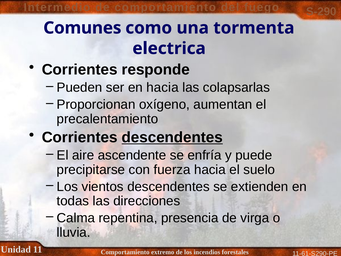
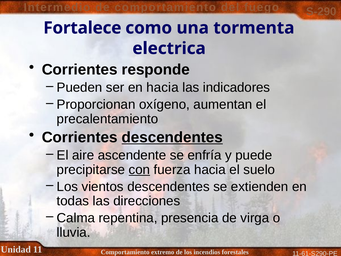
Comunes: Comunes -> Fortalece
colapsarlas: colapsarlas -> indicadores
con underline: none -> present
